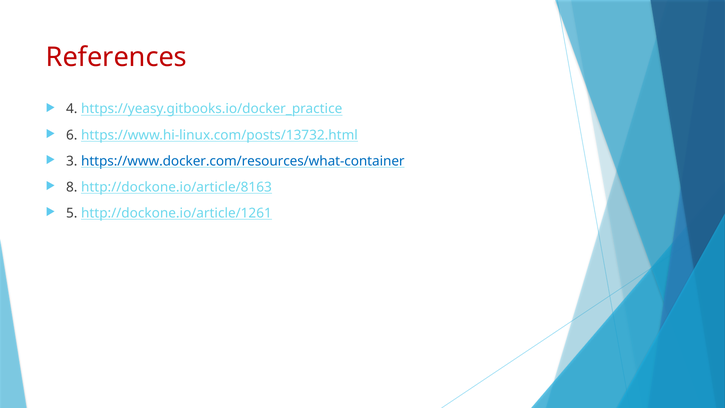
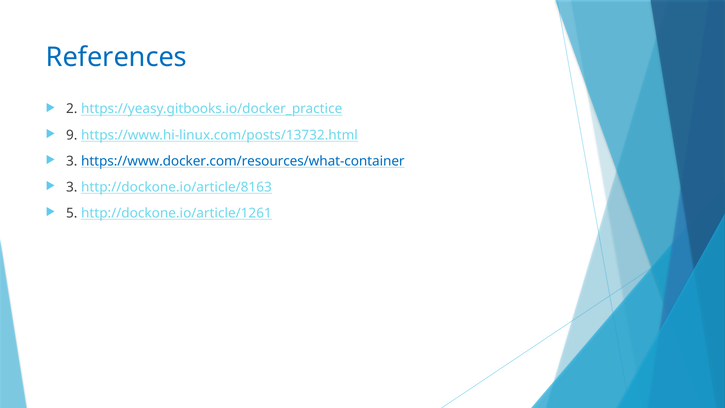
References colour: red -> blue
4: 4 -> 2
6: 6 -> 9
8 at (72, 187): 8 -> 3
